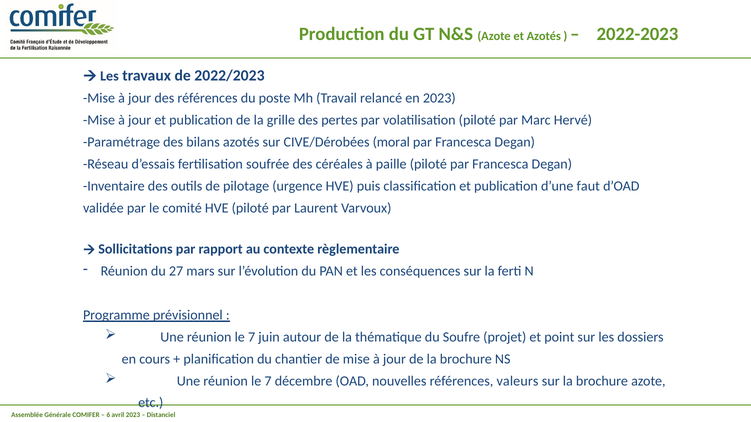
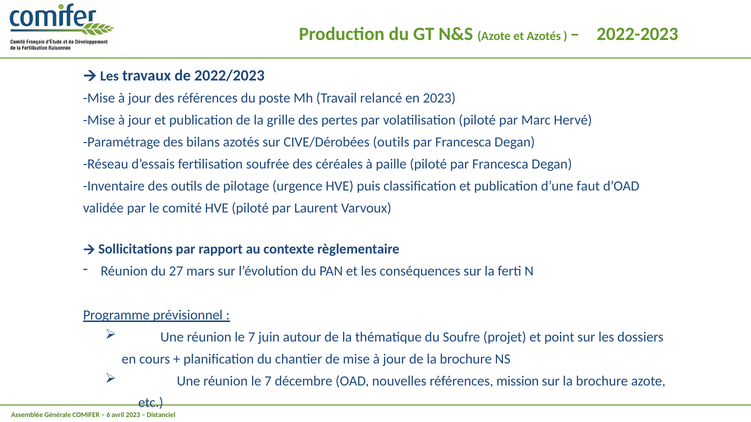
CIVE/Dérobées moral: moral -> outils
valeurs: valeurs -> mission
